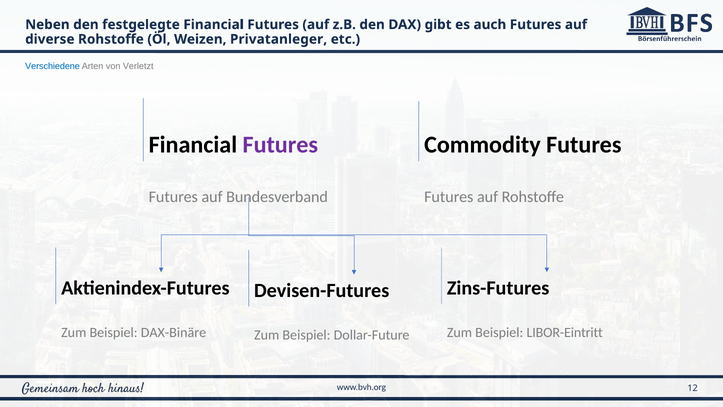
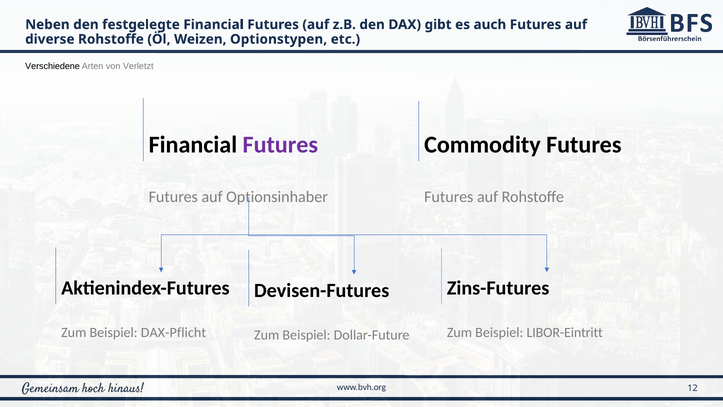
Privatanleger: Privatanleger -> Optionstypen
Verschiedene colour: blue -> black
Bundesverband: Bundesverband -> Optionsinhaber
DAX-Binäre: DAX-Binäre -> DAX-Pflicht
